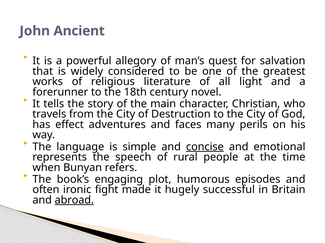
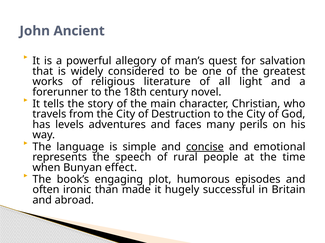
effect: effect -> levels
refers: refers -> effect
fight: fight -> than
abroad underline: present -> none
